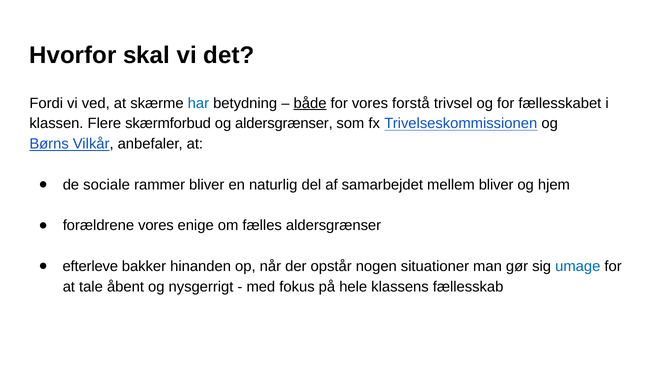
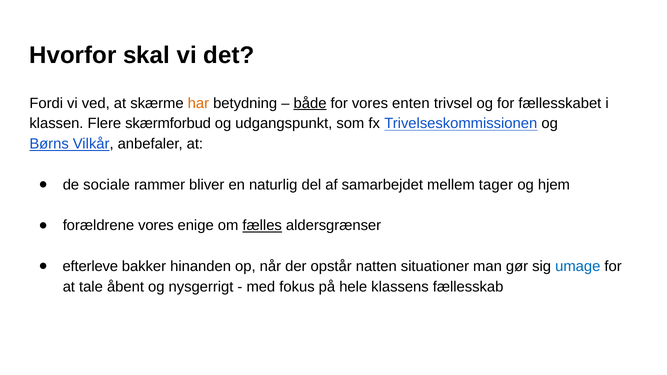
har colour: blue -> orange
forstå: forstå -> enten
og aldersgrænser: aldersgrænser -> udgangspunkt
mellem bliver: bliver -> tager
fælles underline: none -> present
nogen: nogen -> natten
